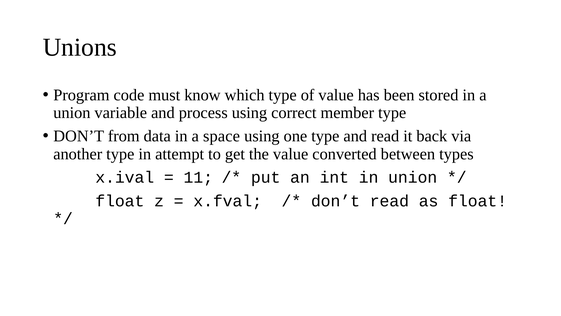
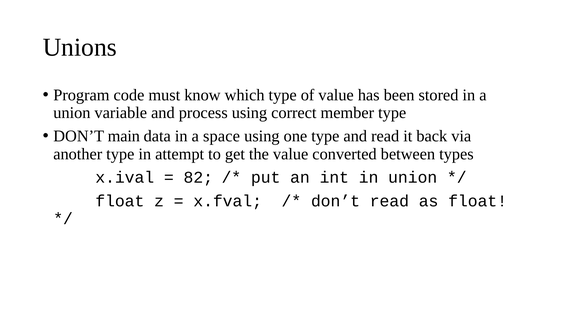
from: from -> main
11: 11 -> 82
